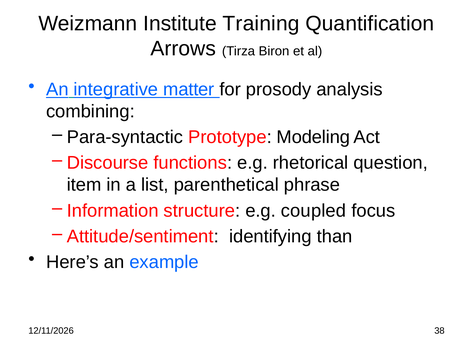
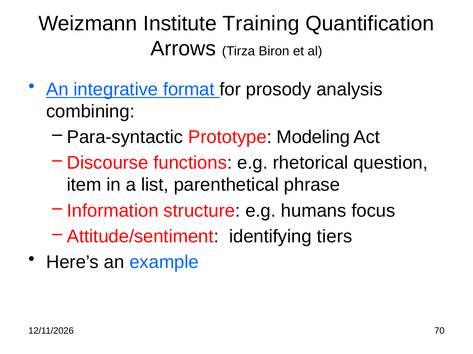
matter: matter -> format
coupled: coupled -> humans
than: than -> tiers
38: 38 -> 70
